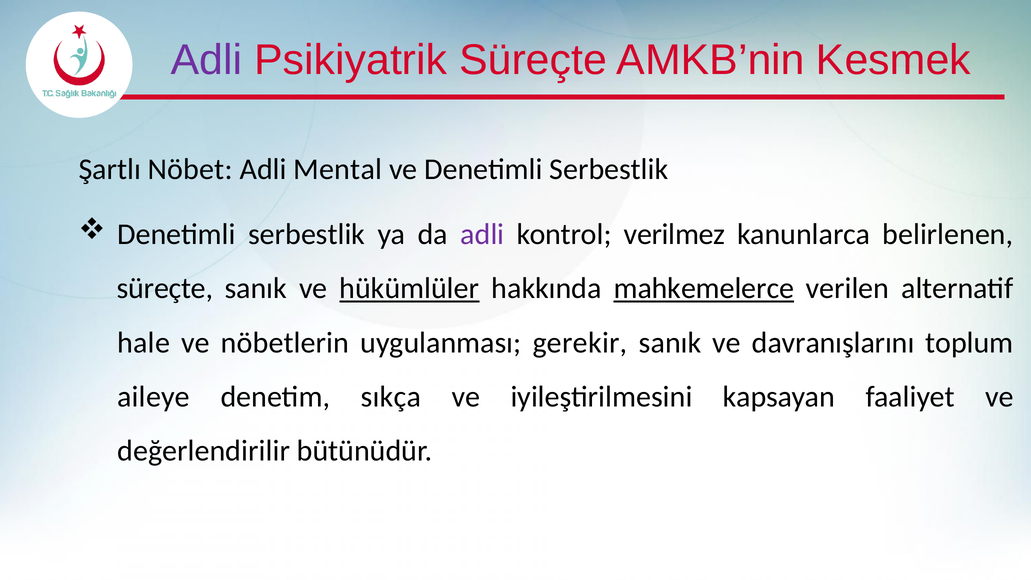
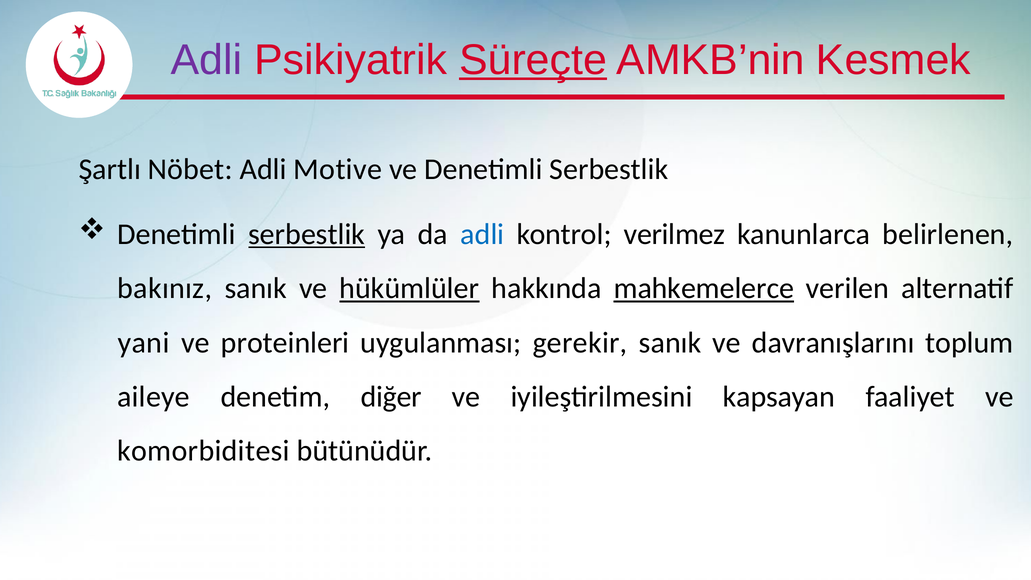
Süreçte at (533, 60) underline: none -> present
Mental: Mental -> Motive
serbestlik at (307, 234) underline: none -> present
adli at (482, 234) colour: purple -> blue
süreçte at (165, 288): süreçte -> bakınız
hale: hale -> yani
nöbetlerin: nöbetlerin -> proteinleri
sıkça: sıkça -> diğer
değerlendirilir: değerlendirilir -> komorbiditesi
